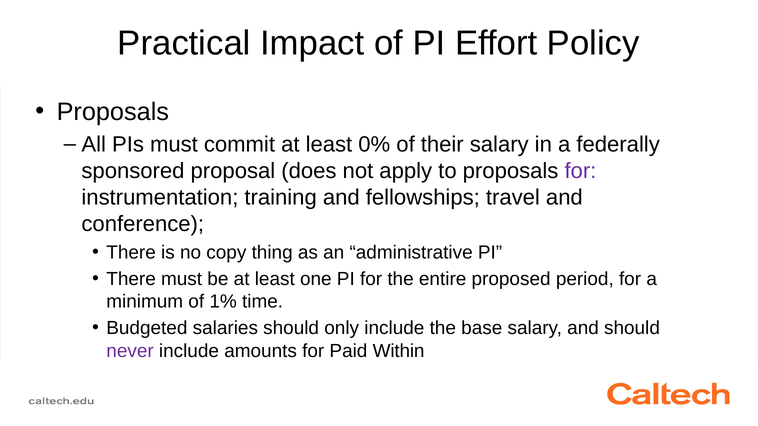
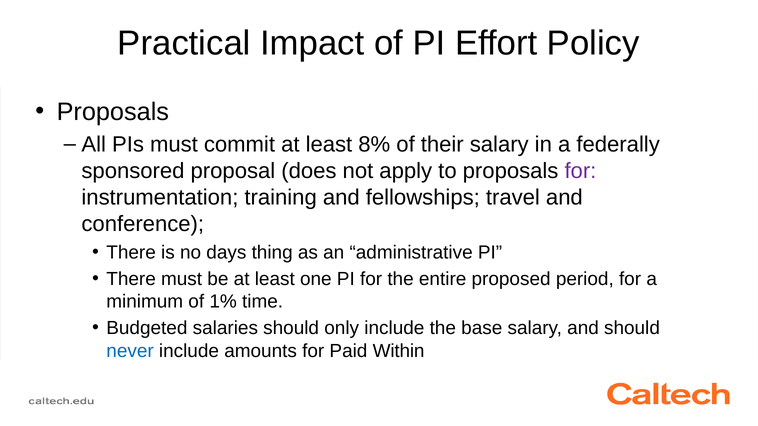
0%: 0% -> 8%
copy: copy -> days
never colour: purple -> blue
